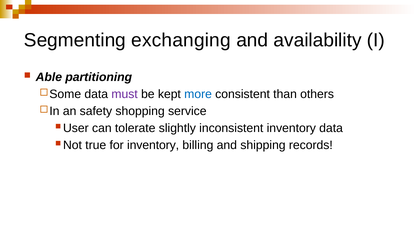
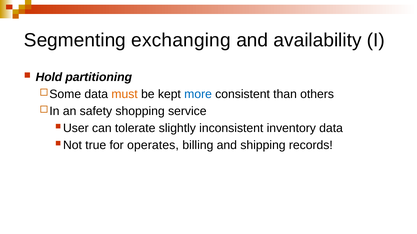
Able: Able -> Hold
must colour: purple -> orange
for inventory: inventory -> operates
